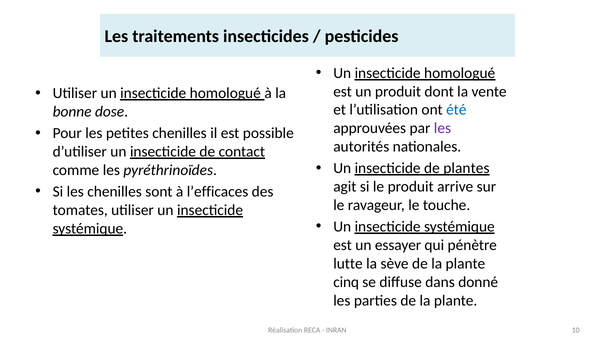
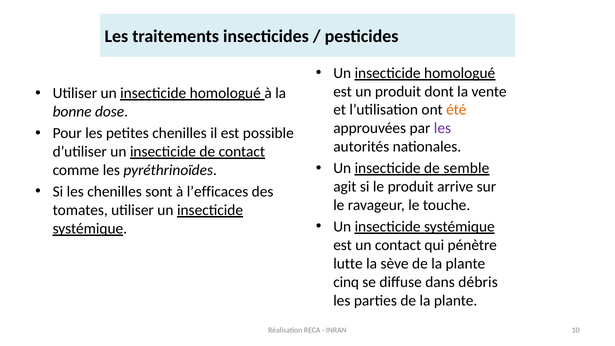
été colour: blue -> orange
plantes: plantes -> semble
un essayer: essayer -> contact
donné: donné -> débris
